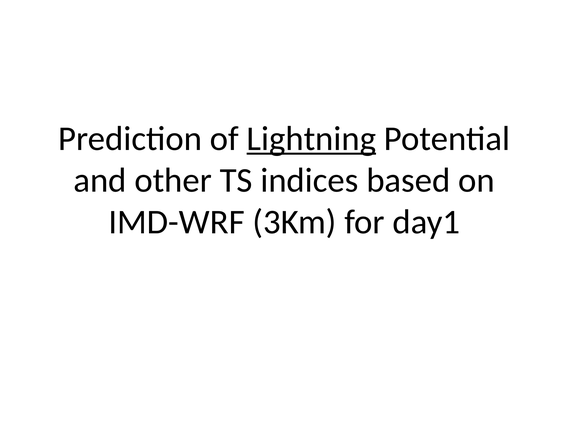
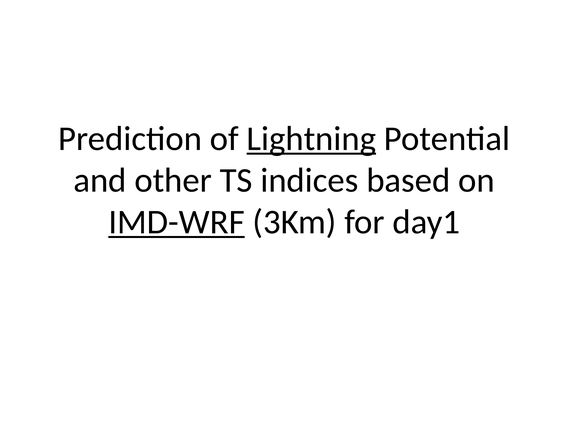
IMD-WRF underline: none -> present
